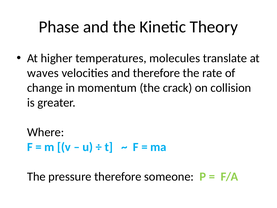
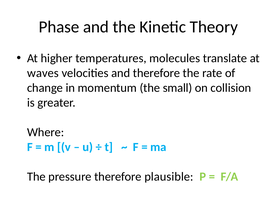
crack: crack -> small
someone: someone -> plausible
